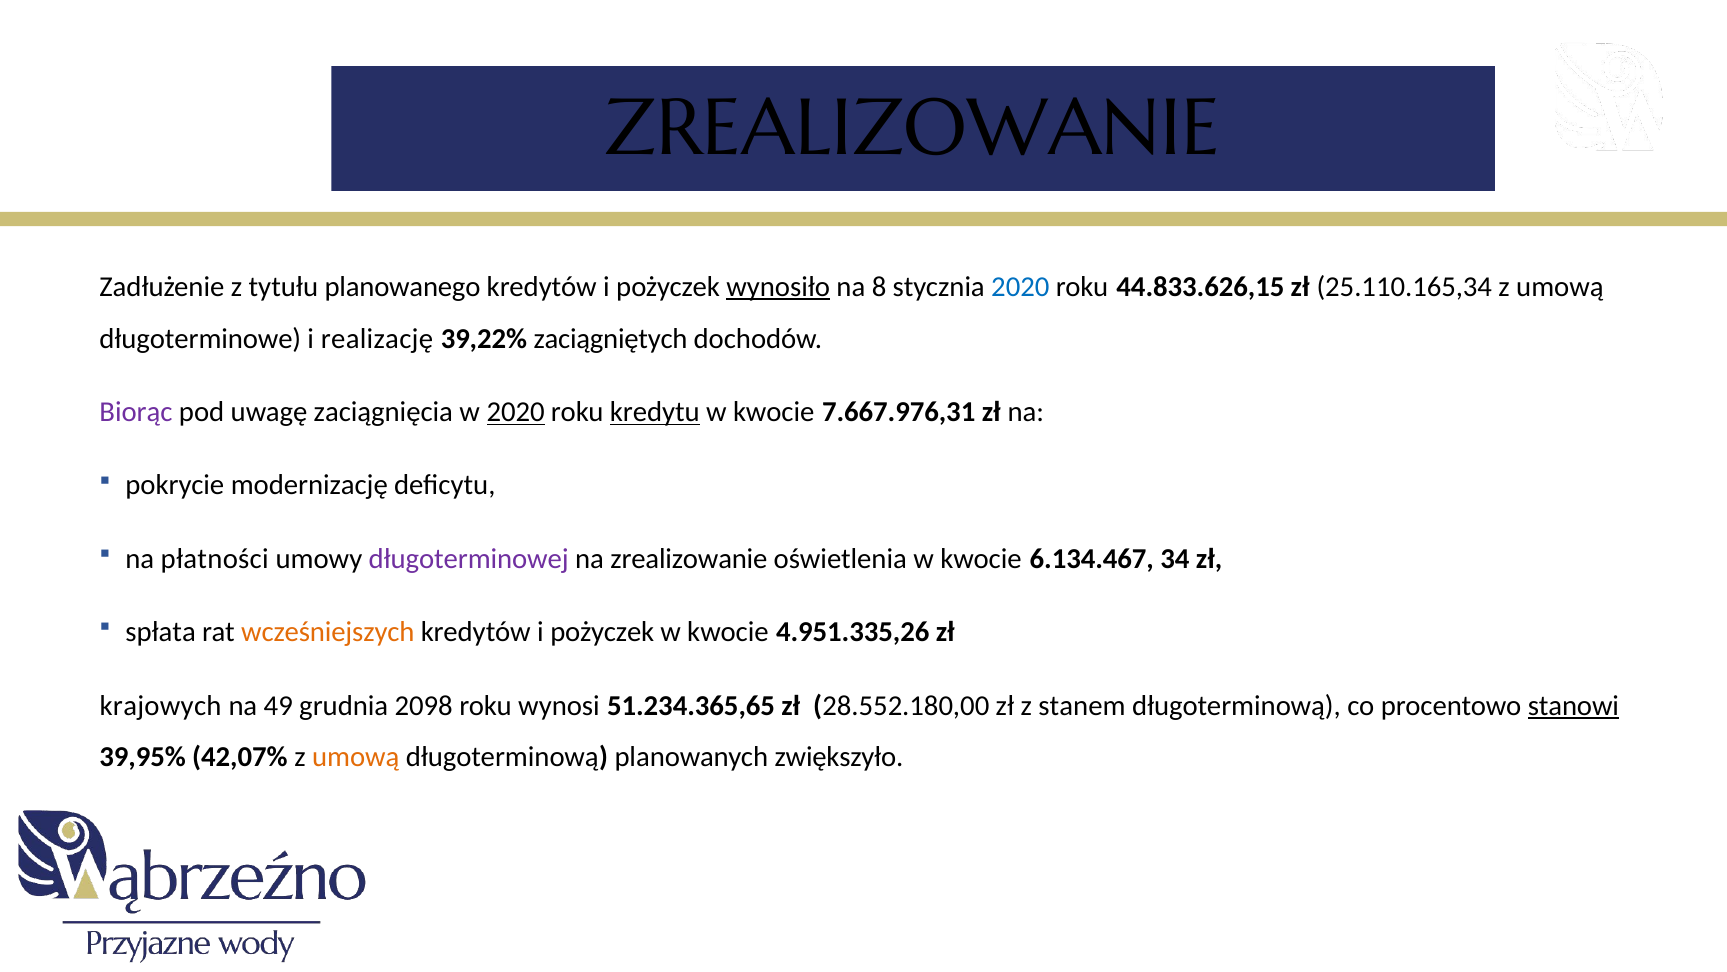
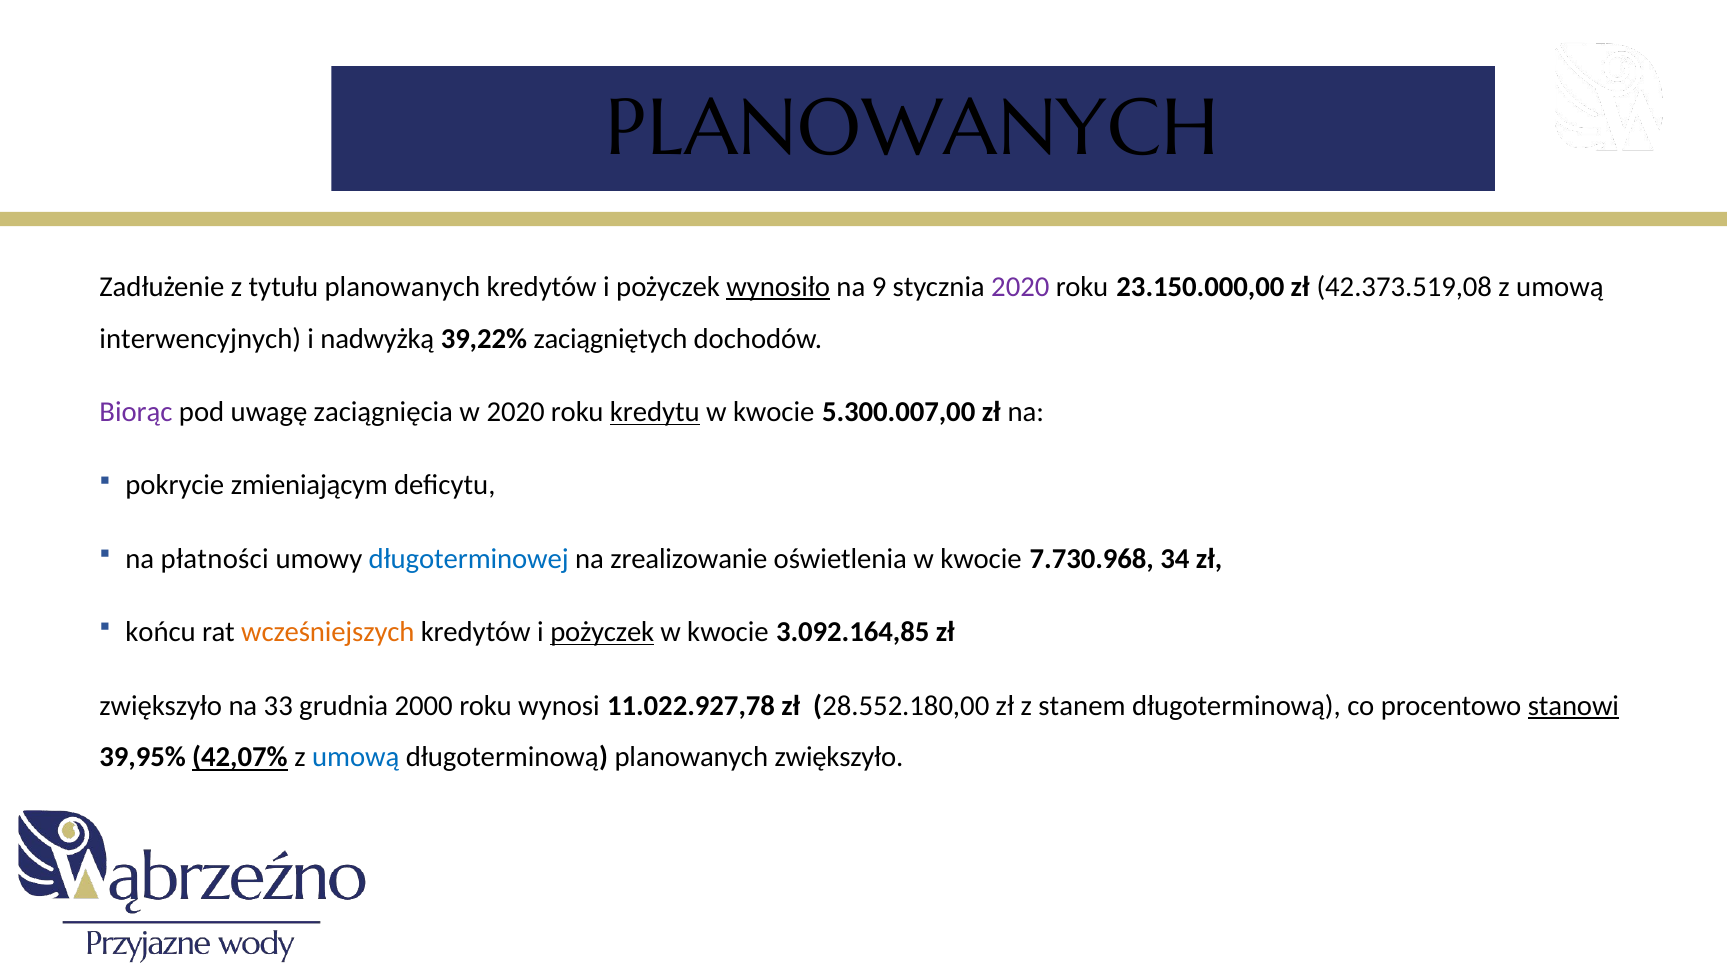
ZREALIZOWANIE at (913, 128): ZREALIZOWANIE -> PLANOWANYCH
tytułu planowanego: planowanego -> planowanych
8: 8 -> 9
2020 at (1020, 287) colour: blue -> purple
44.833.626,15: 44.833.626,15 -> 23.150.000,00
25.110.165,34: 25.110.165,34 -> 42.373.519,08
długoterminowe: długoterminowe -> interwencyjnych
realizację: realizację -> nadwyżką
2020 at (516, 412) underline: present -> none
7.667.976,31: 7.667.976,31 -> 5.300.007,00
modernizację: modernizację -> zmieniającym
długoterminowej colour: purple -> blue
6.134.467: 6.134.467 -> 7.730.968
spłata: spłata -> końcu
pożyczek at (602, 632) underline: none -> present
4.951.335,26: 4.951.335,26 -> 3.092.164,85
krajowych at (161, 705): krajowych -> zwiększyło
49: 49 -> 33
2098: 2098 -> 2000
51.234.365,65: 51.234.365,65 -> 11.022.927,78
42,07% underline: none -> present
umową at (356, 757) colour: orange -> blue
